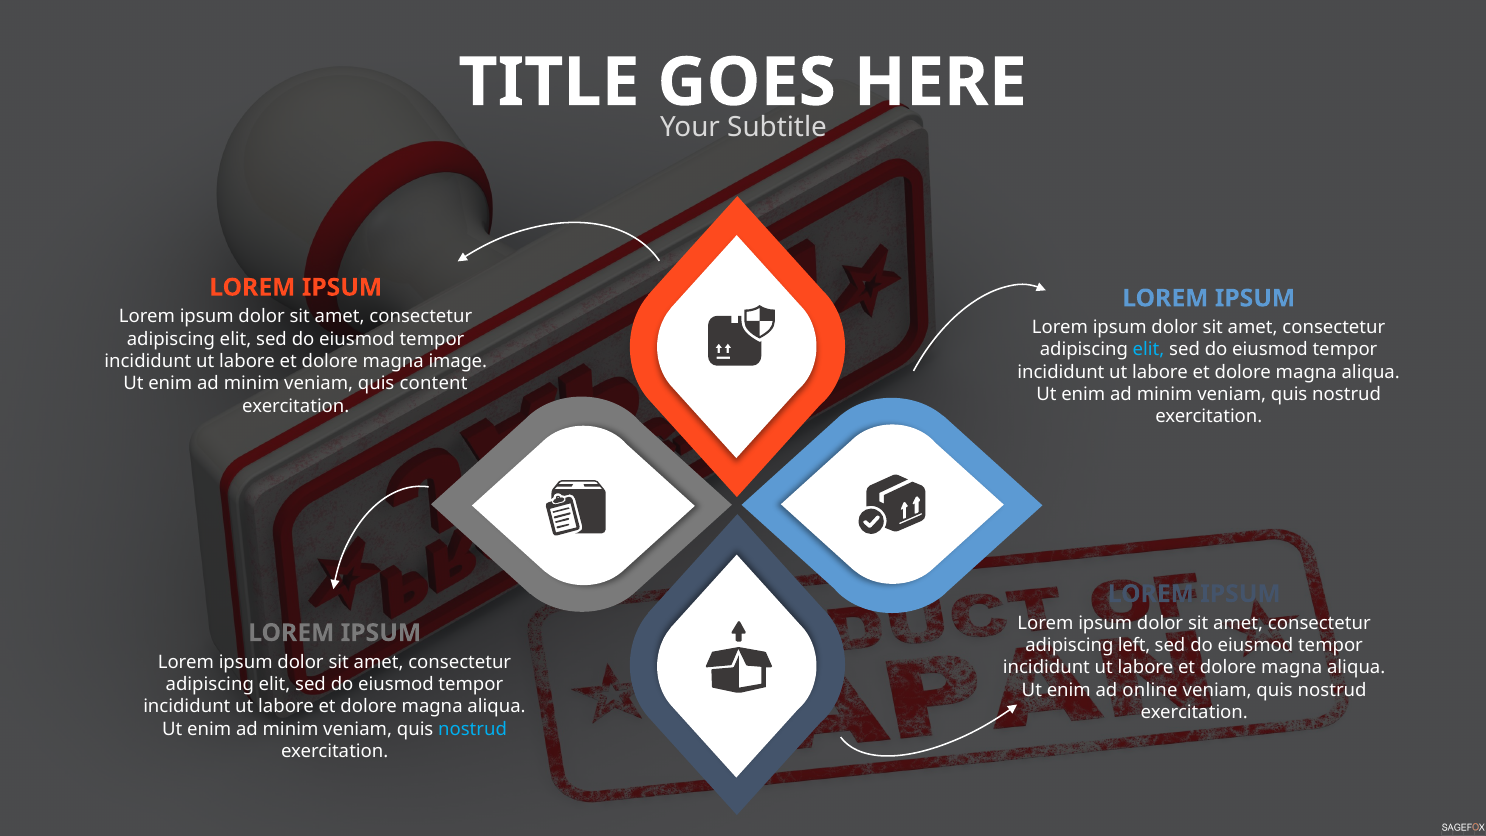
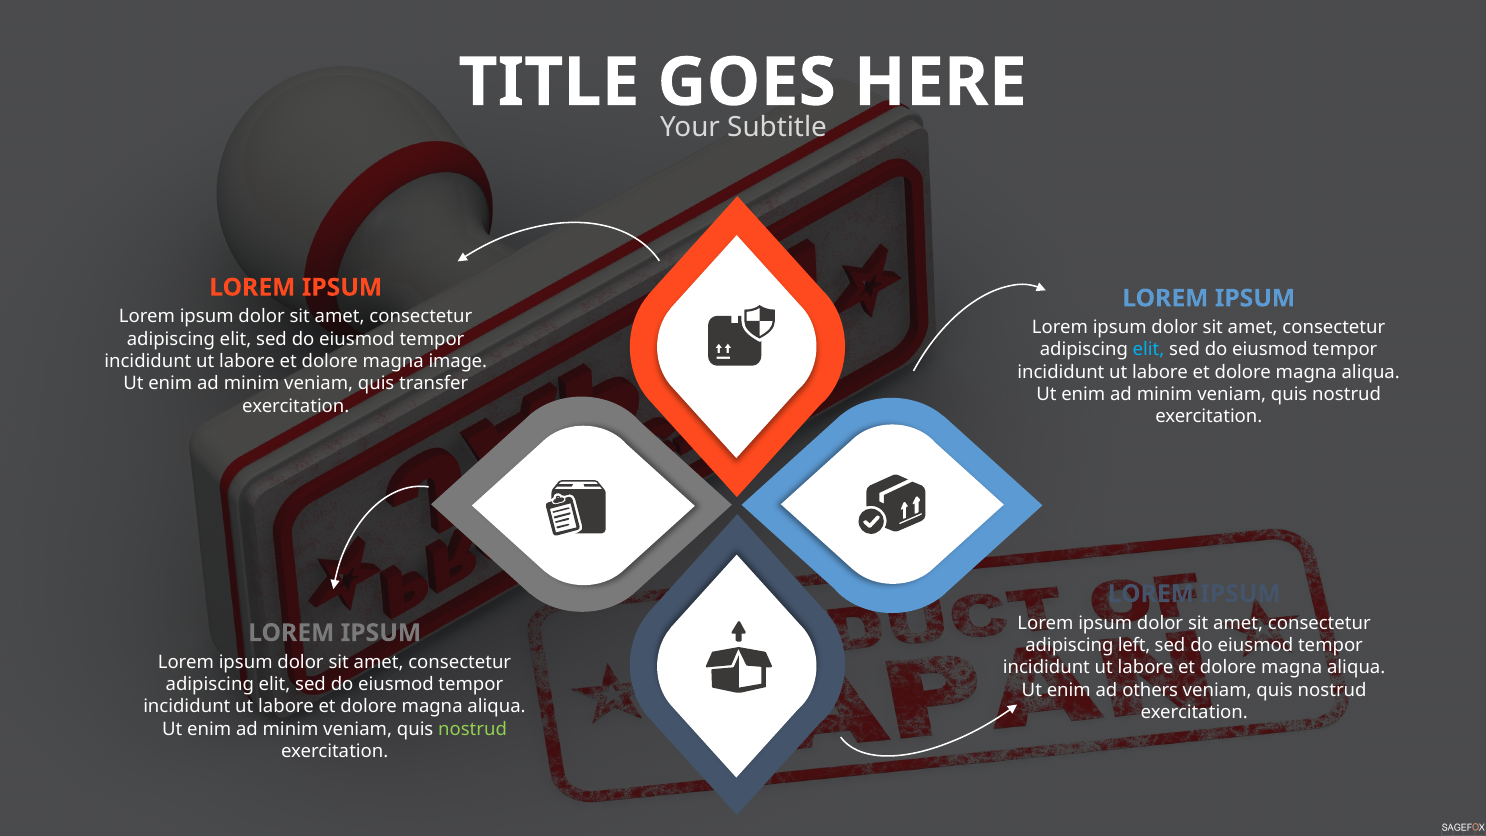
content: content -> transfer
online: online -> others
nostrud at (473, 729) colour: light blue -> light green
